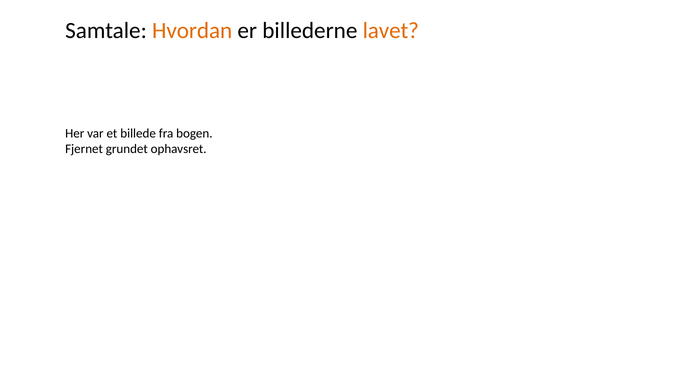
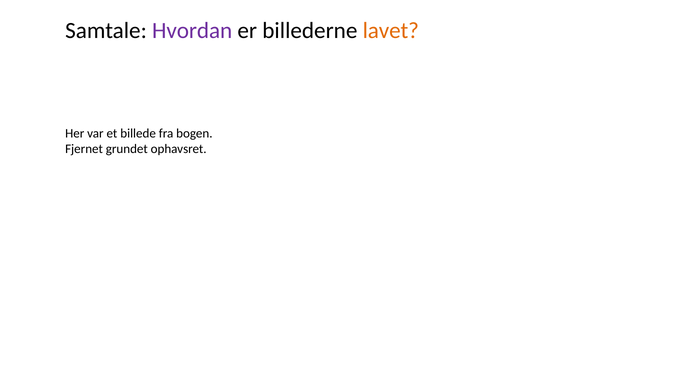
Hvordan colour: orange -> purple
